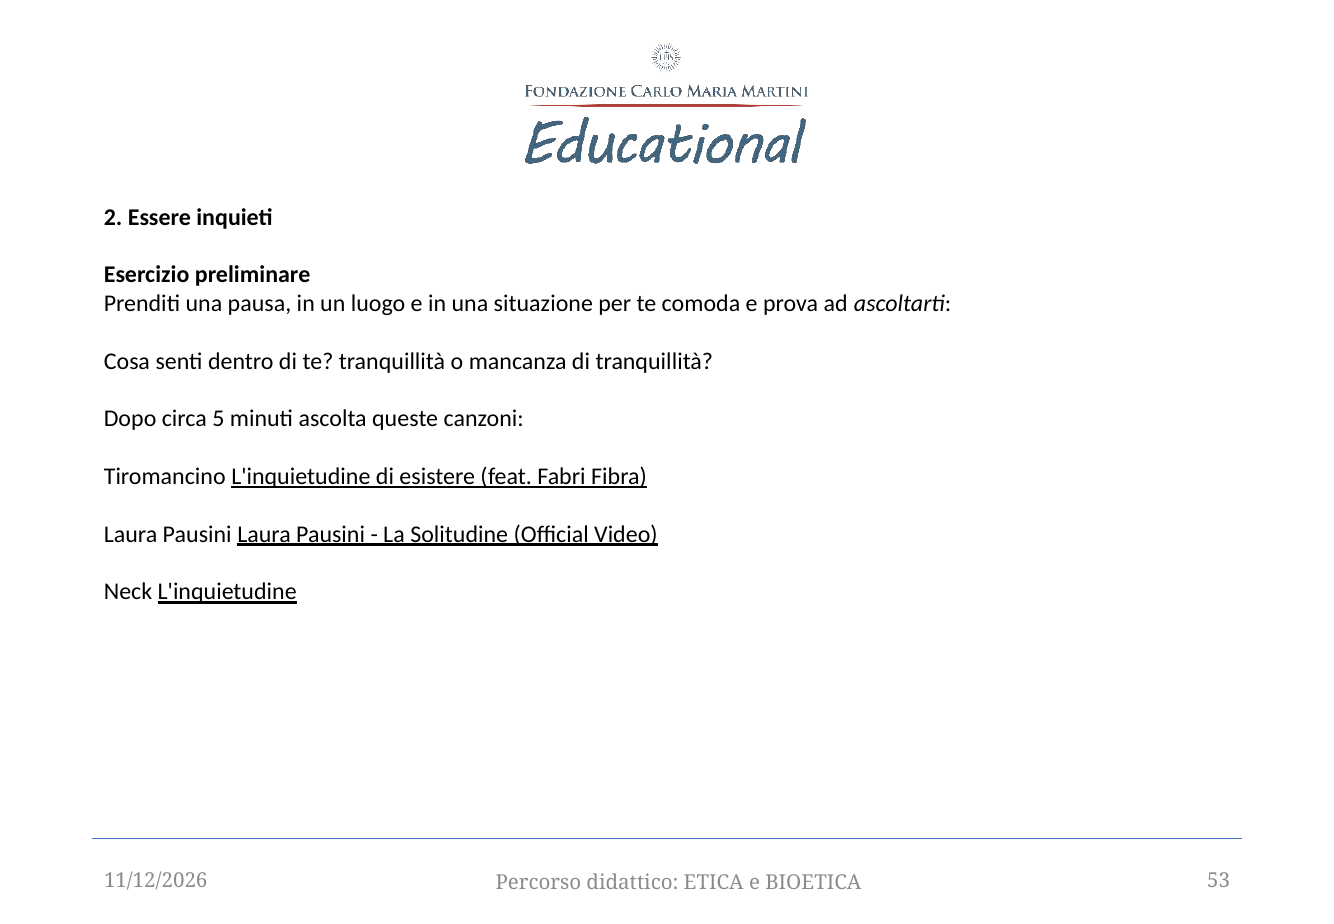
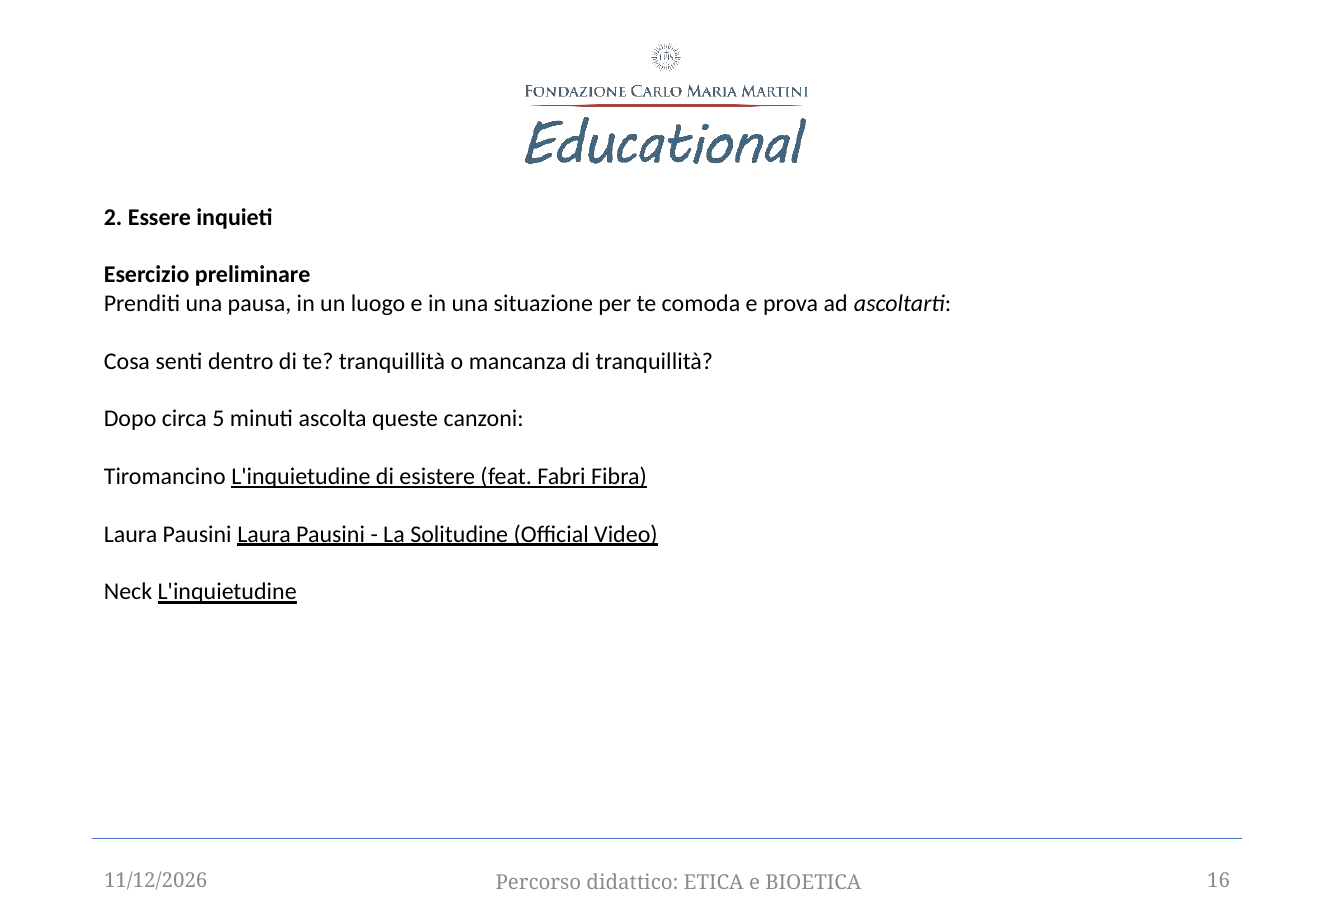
53: 53 -> 16
